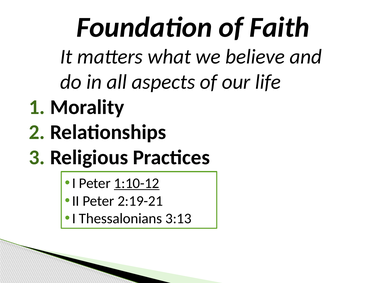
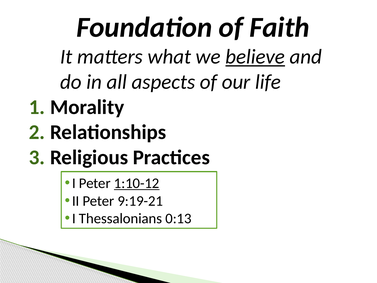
believe underline: none -> present
2:19-21: 2:19-21 -> 9:19-21
3:13: 3:13 -> 0:13
